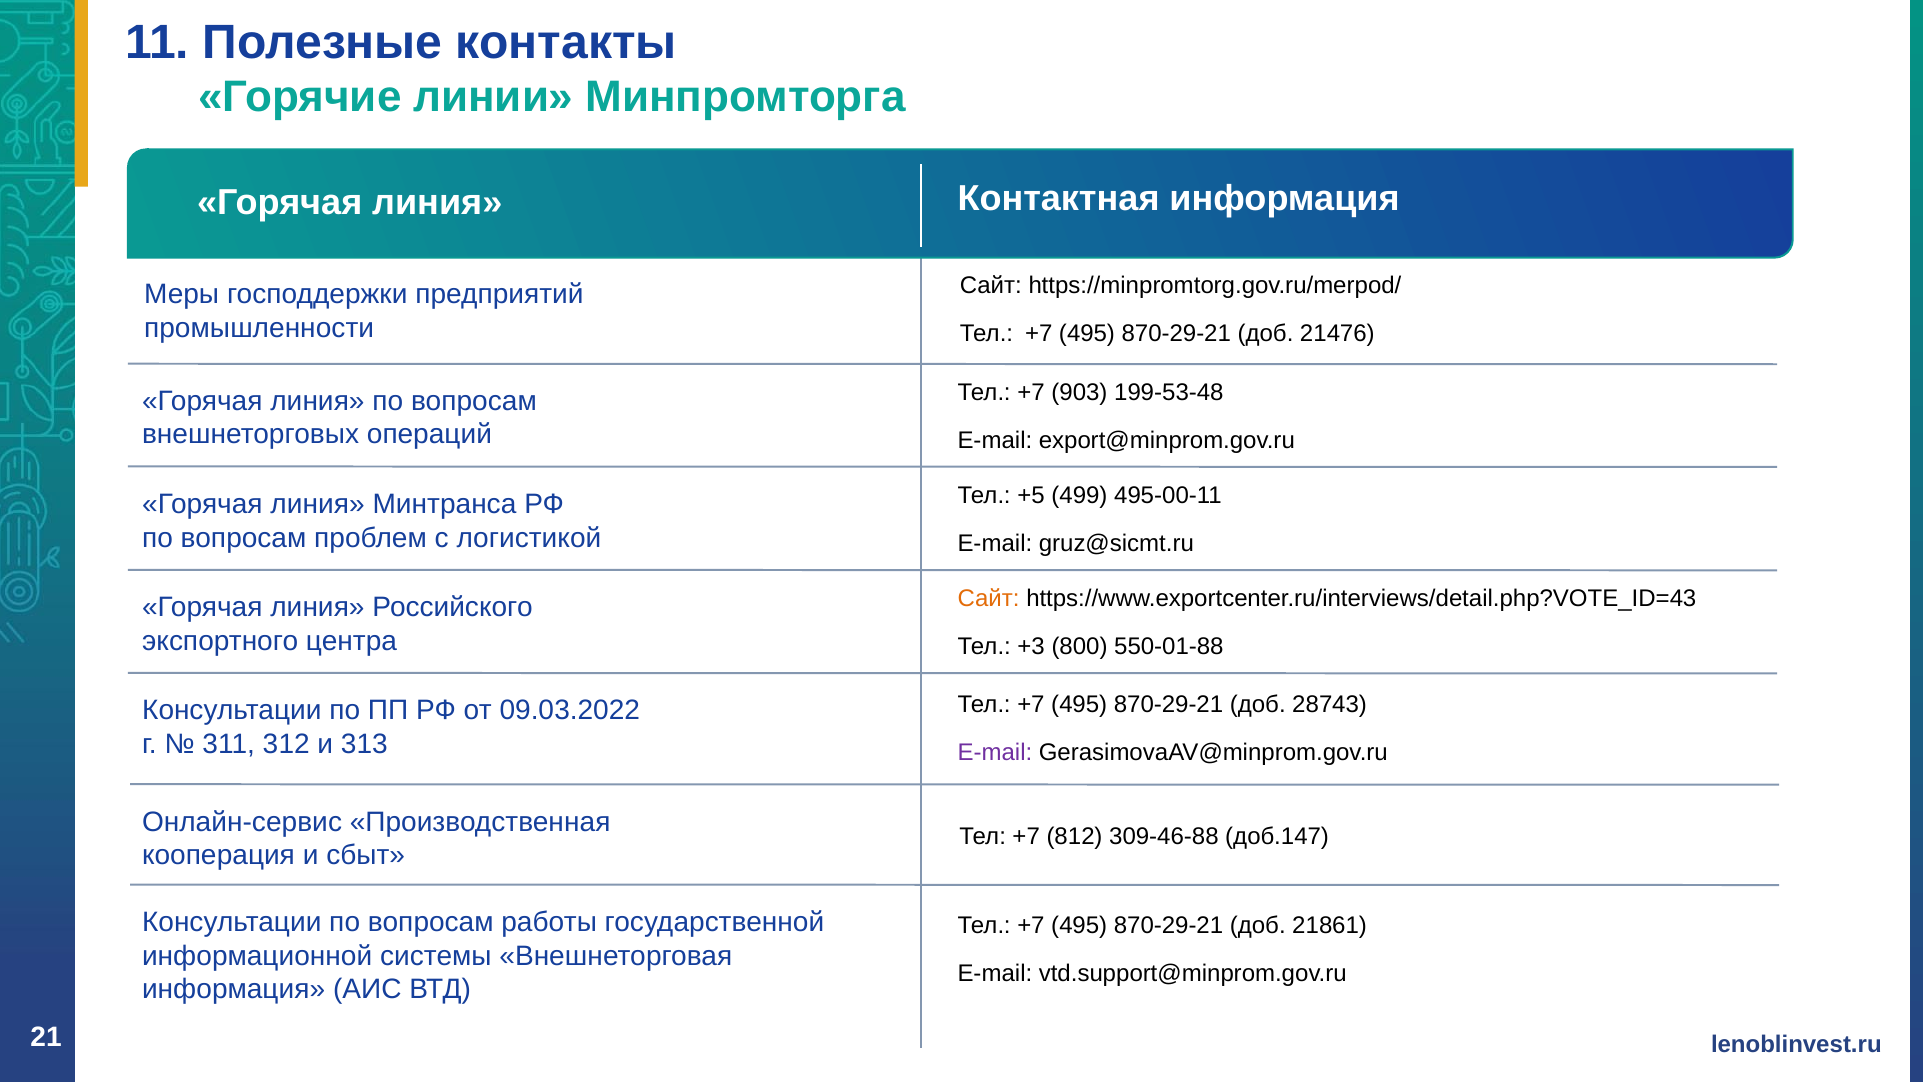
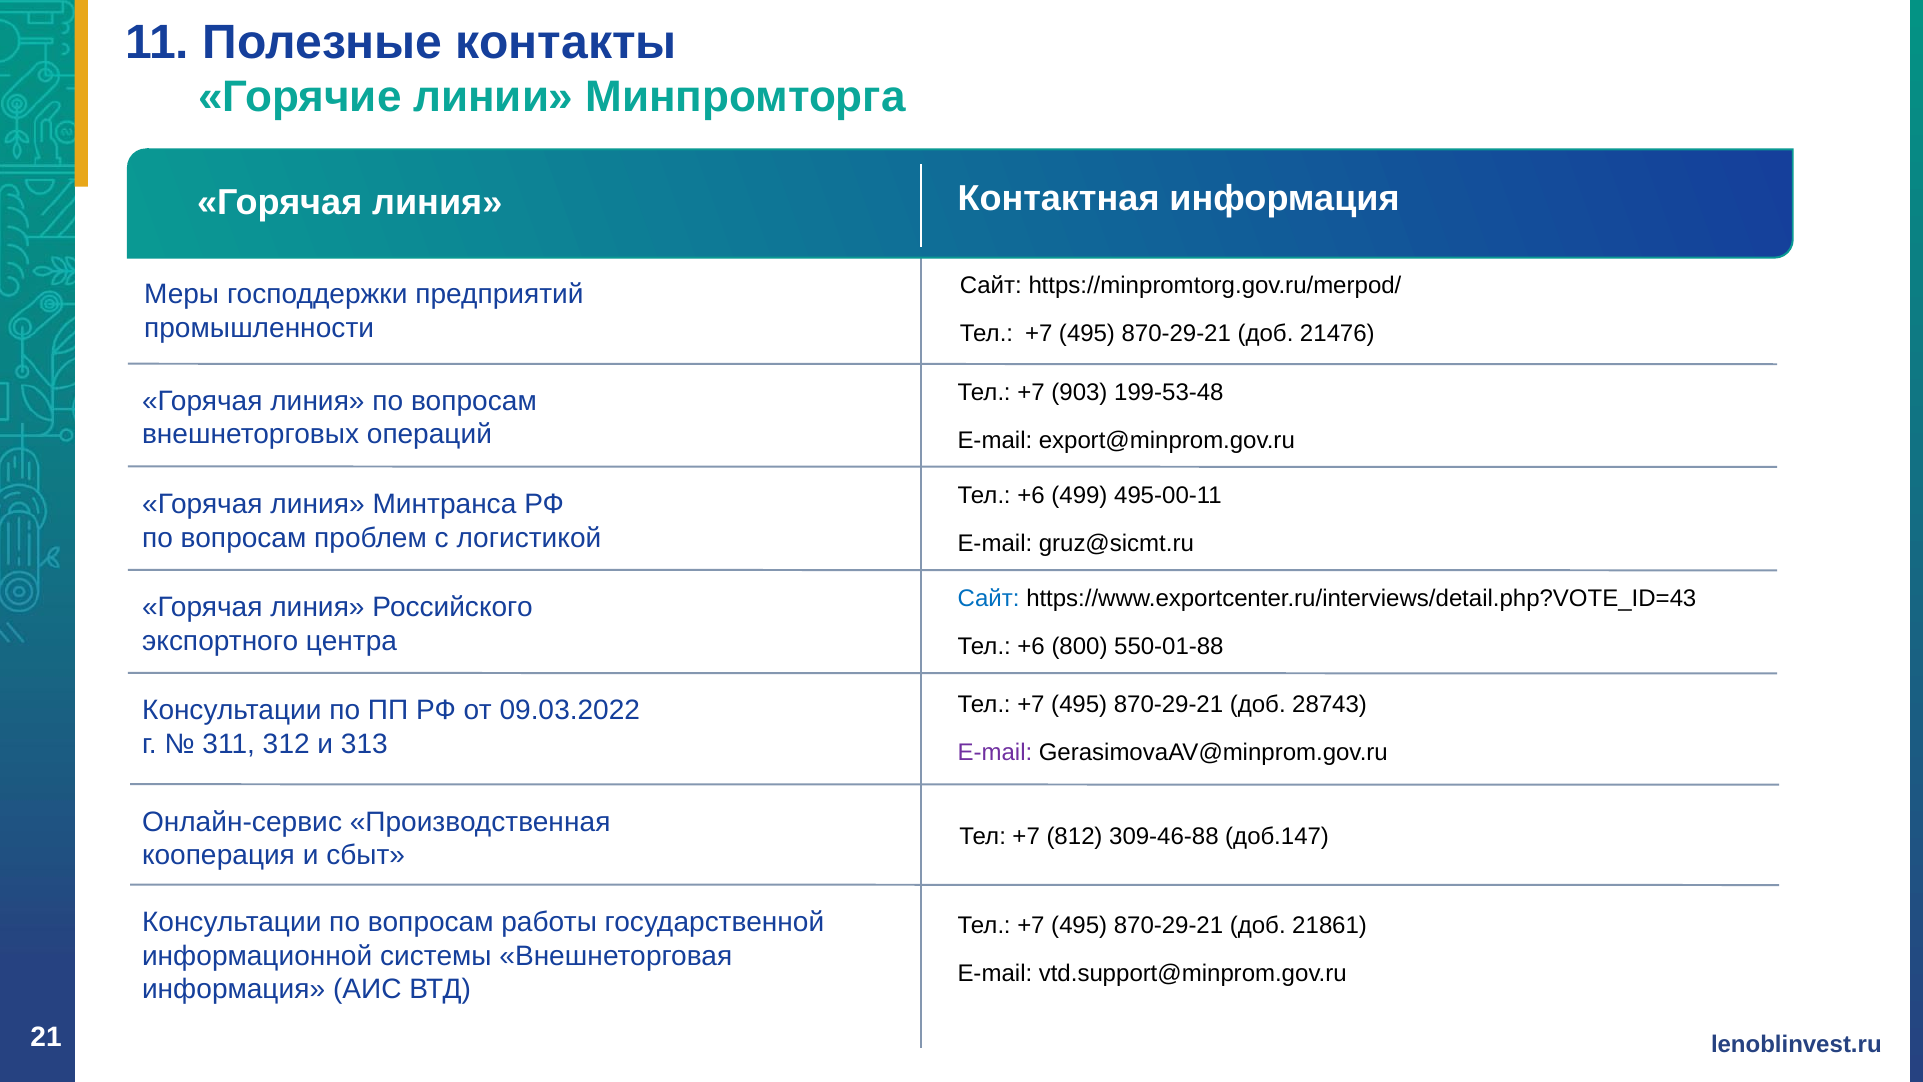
+5 at (1031, 495): +5 -> +6
Сайт at (989, 599) colour: orange -> blue
+3 at (1031, 647): +3 -> +6
